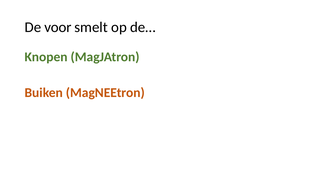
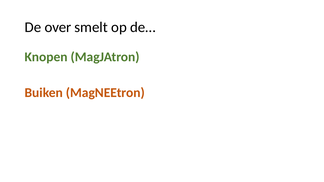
voor: voor -> over
